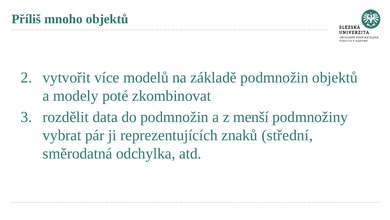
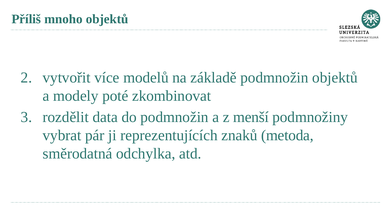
střední: střední -> metoda
